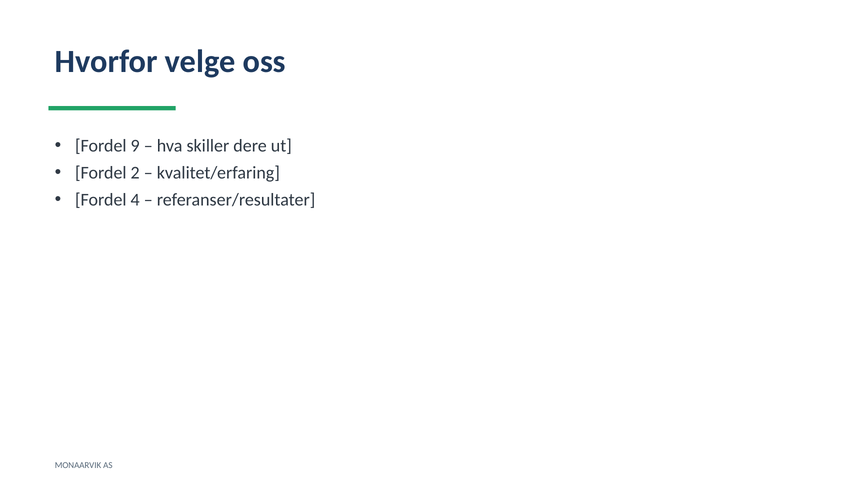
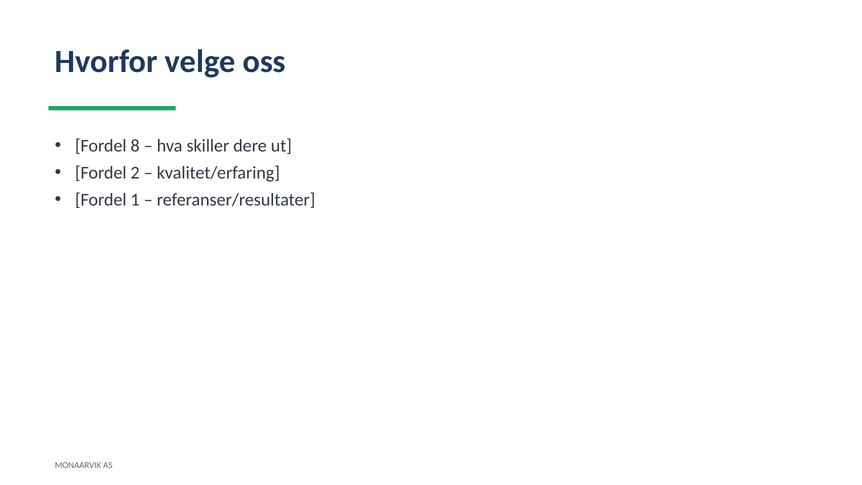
9: 9 -> 8
4: 4 -> 1
